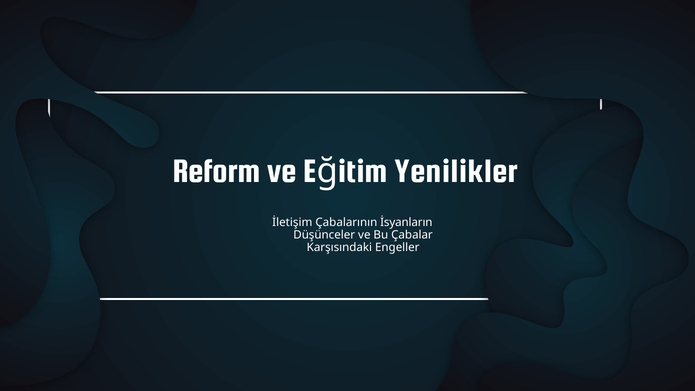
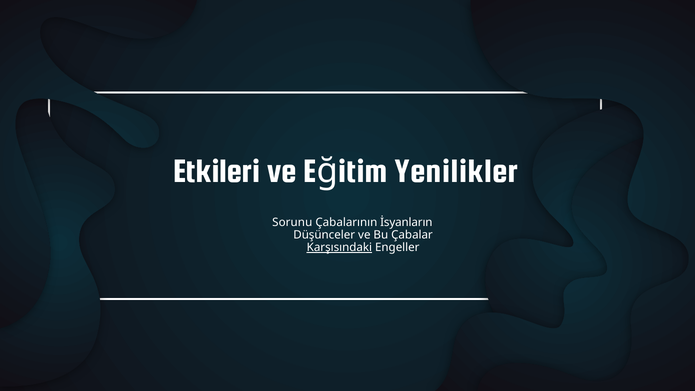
Reform: Reform -> Etkileri
İletişim: İletişim -> Sorunu
Karşısındaki underline: none -> present
